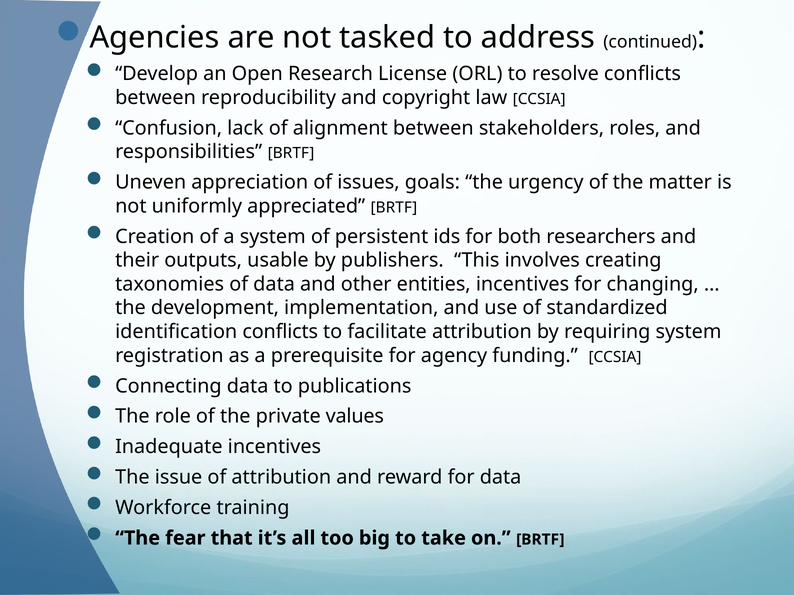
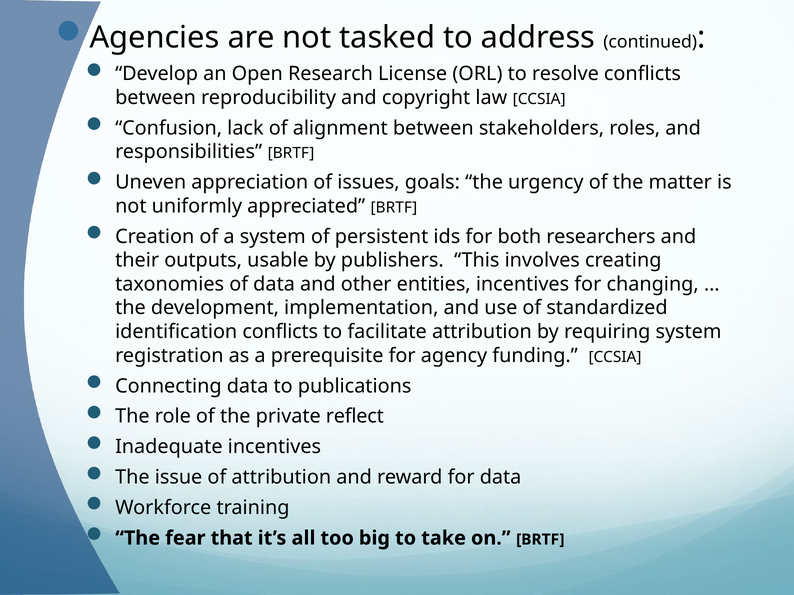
values: values -> reflect
